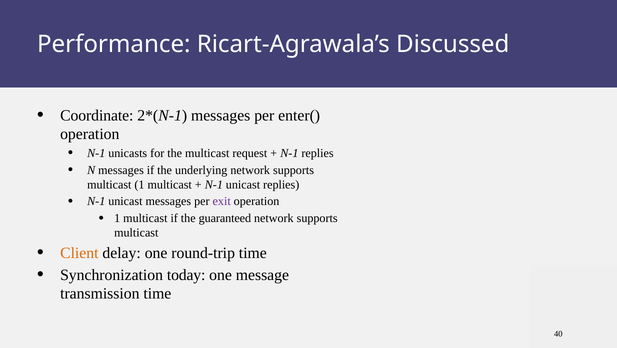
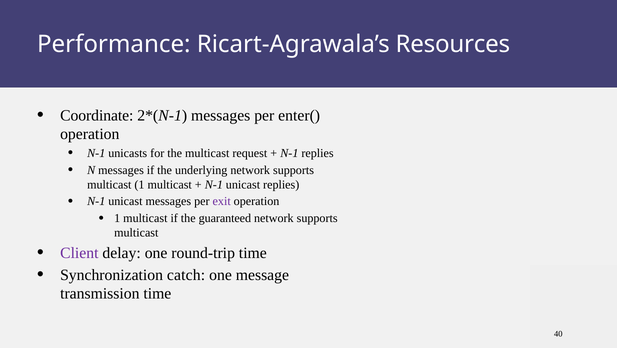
Discussed: Discussed -> Resources
Client colour: orange -> purple
today: today -> catch
